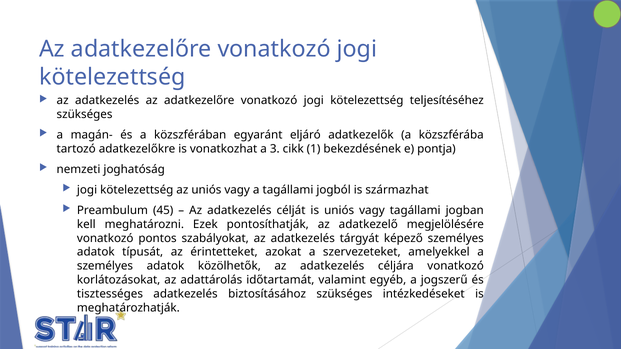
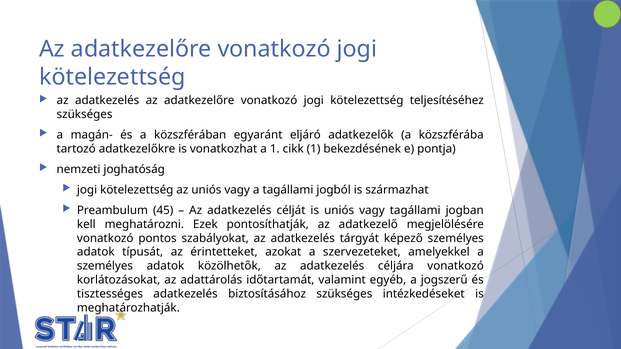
a 3: 3 -> 1
